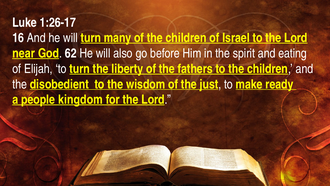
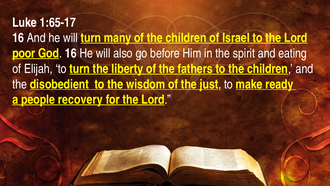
1:26-17: 1:26-17 -> 1:65-17
near: near -> poor
God 62: 62 -> 16
kingdom: kingdom -> recovery
